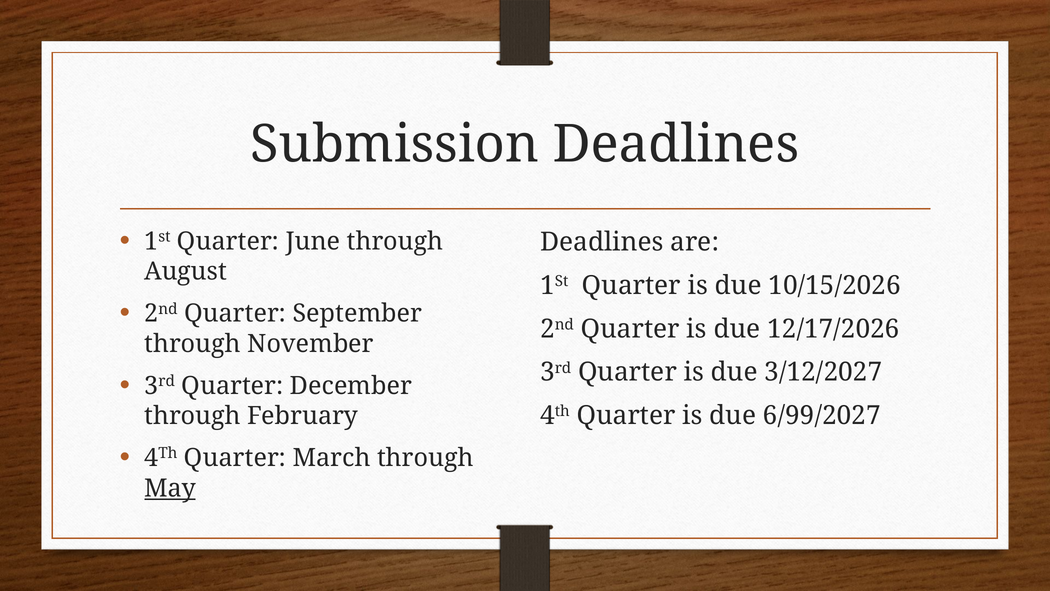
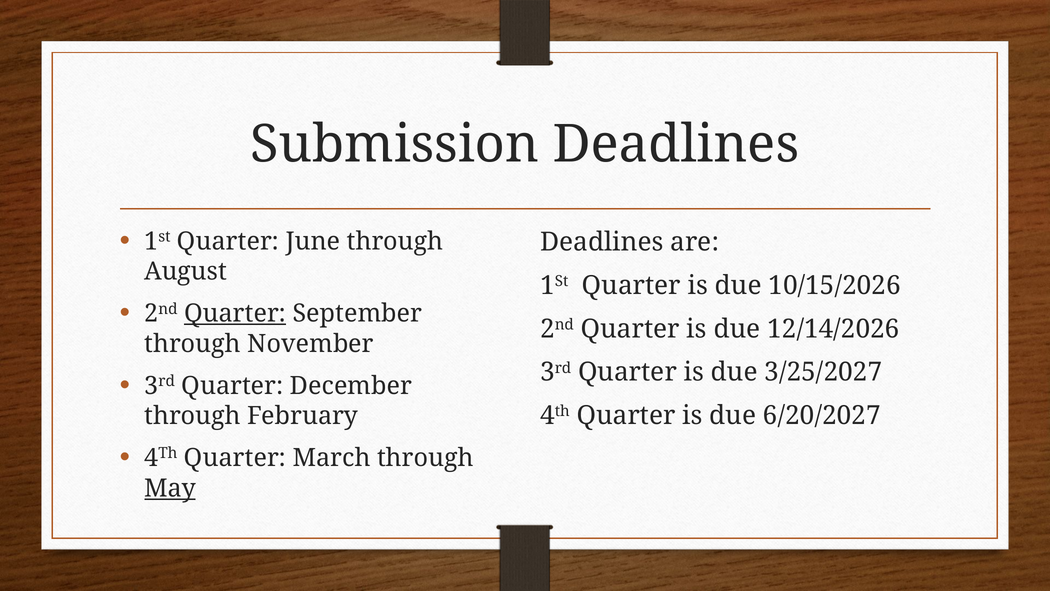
Quarter at (235, 313) underline: none -> present
12/17/2026: 12/17/2026 -> 12/14/2026
3/12/2027: 3/12/2027 -> 3/25/2027
6/99/2027: 6/99/2027 -> 6/20/2027
